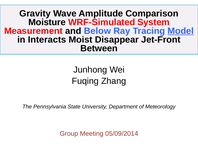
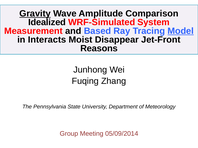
Gravity underline: none -> present
Moisture: Moisture -> Idealized
Below: Below -> Based
Between: Between -> Reasons
